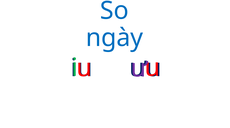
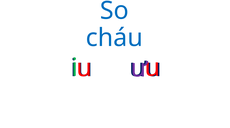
ngày: ngày -> cháu
